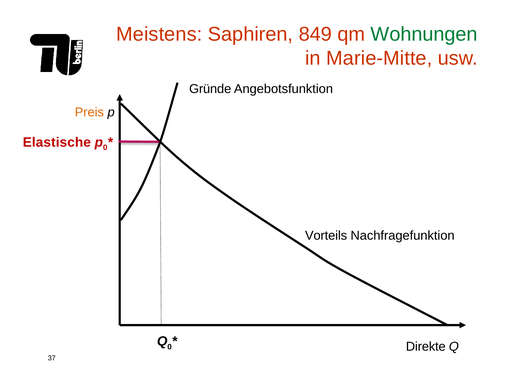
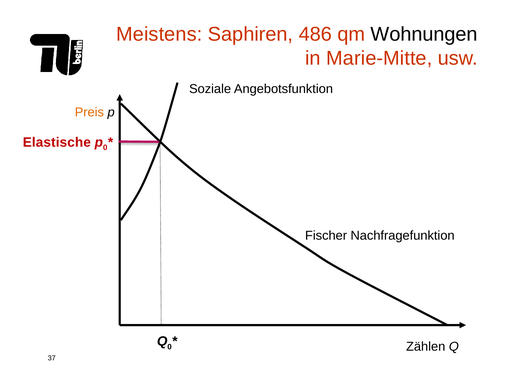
849: 849 -> 486
Wohnungen colour: green -> black
Gründe: Gründe -> Soziale
Vorteils: Vorteils -> Fischer
Direkte: Direkte -> Zählen
